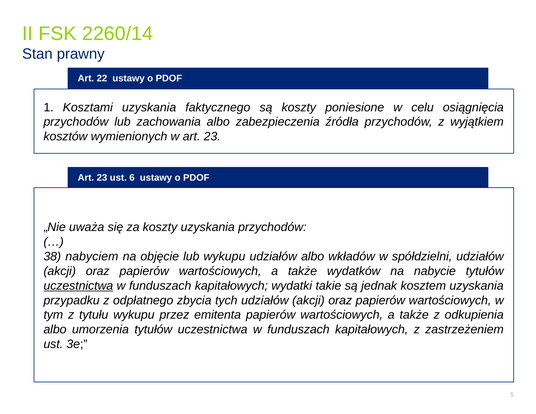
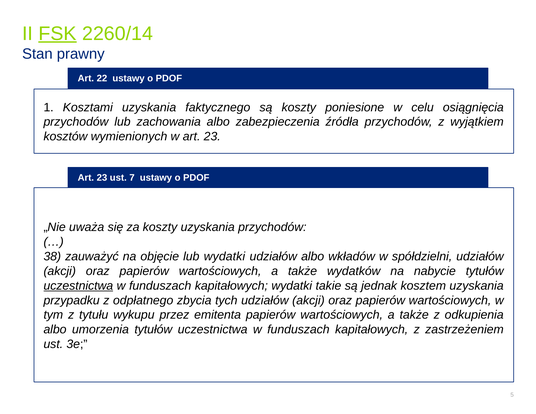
FSK underline: none -> present
6: 6 -> 7
nabyciem: nabyciem -> zauważyć
lub wykupu: wykupu -> wydatki
